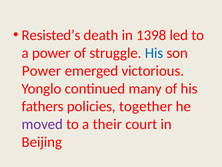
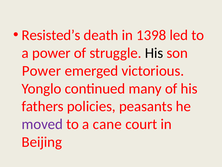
His at (154, 53) colour: blue -> black
together: together -> peasants
their: their -> cane
